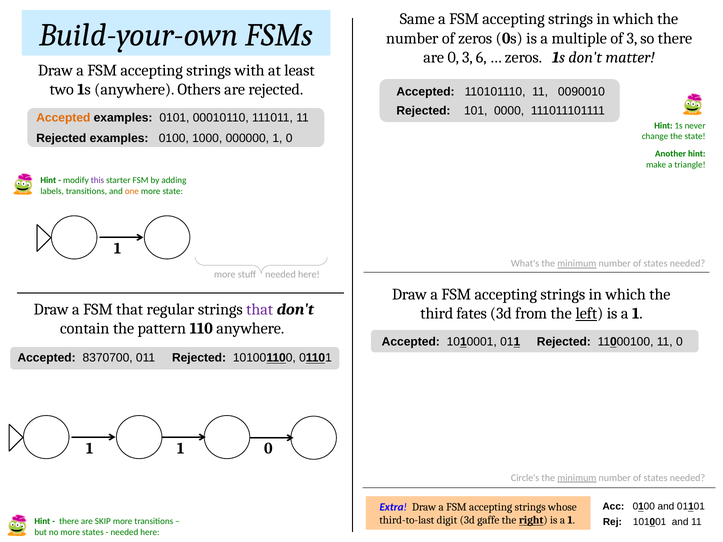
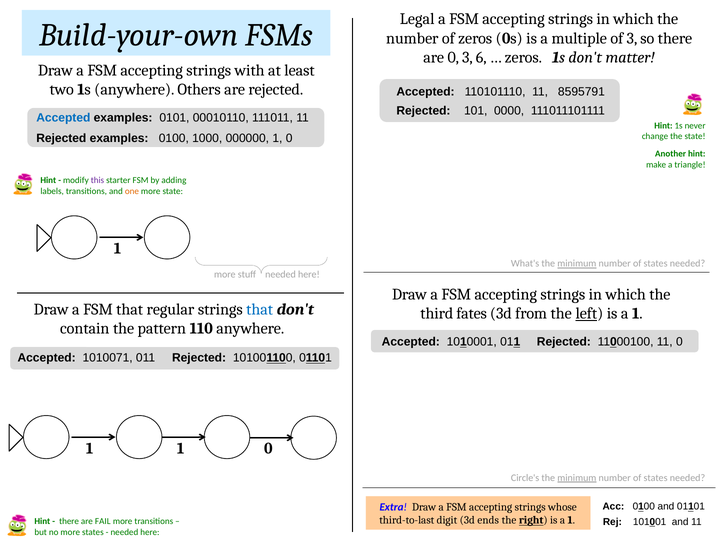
Same: Same -> Legal
0090010: 0090010 -> 8595791
Accepted at (63, 118) colour: orange -> blue
that at (260, 310) colour: purple -> blue
8370700: 8370700 -> 1010071
gaffe: gaffe -> ends
SKIP: SKIP -> FAIL
